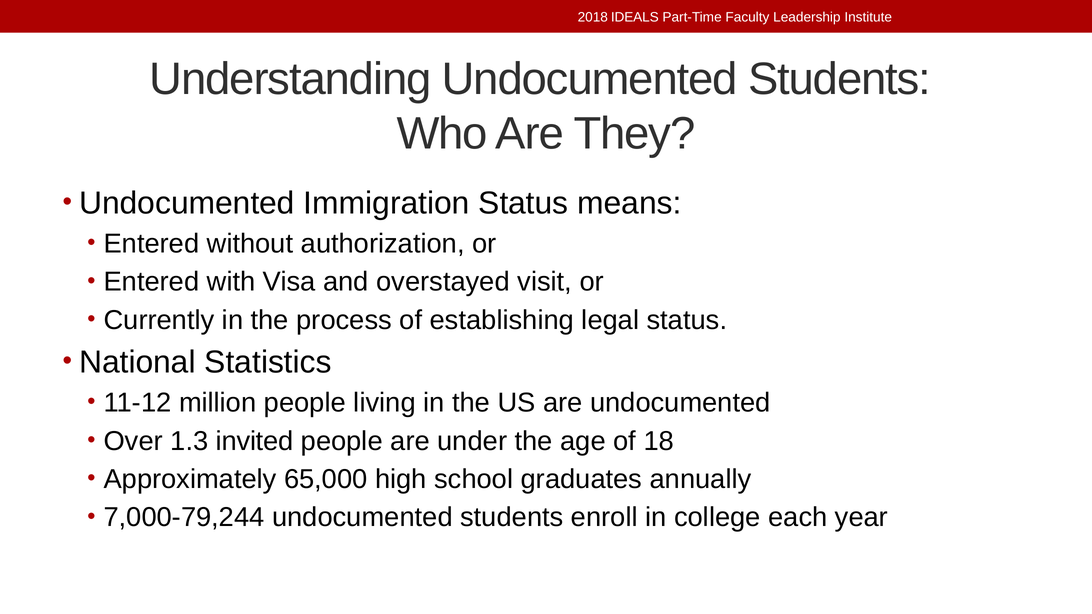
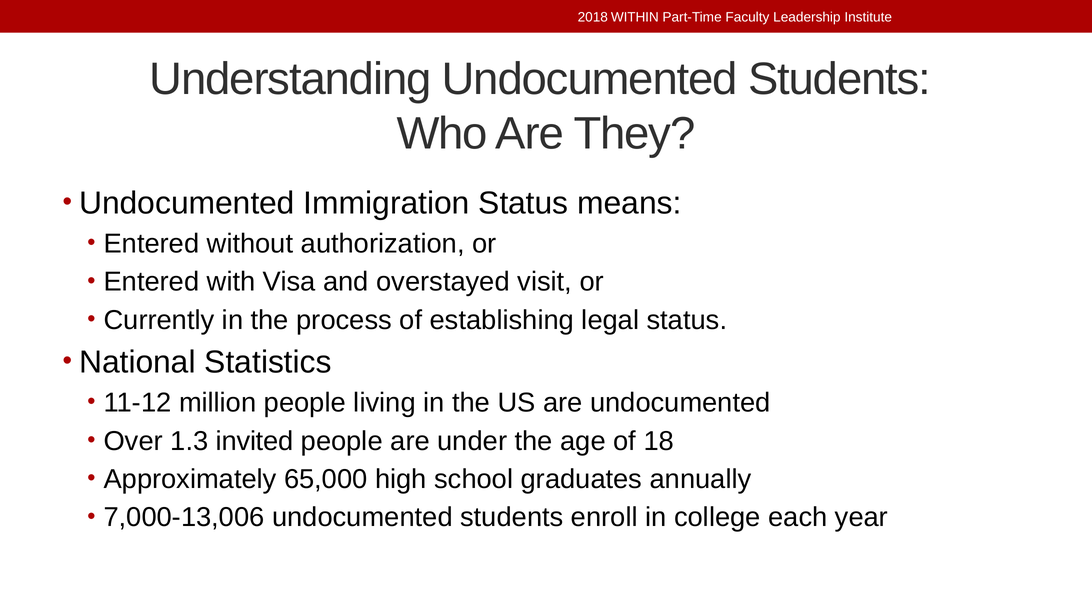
IDEALS: IDEALS -> WITHIN
7,000-79,244: 7,000-79,244 -> 7,000-13,006
